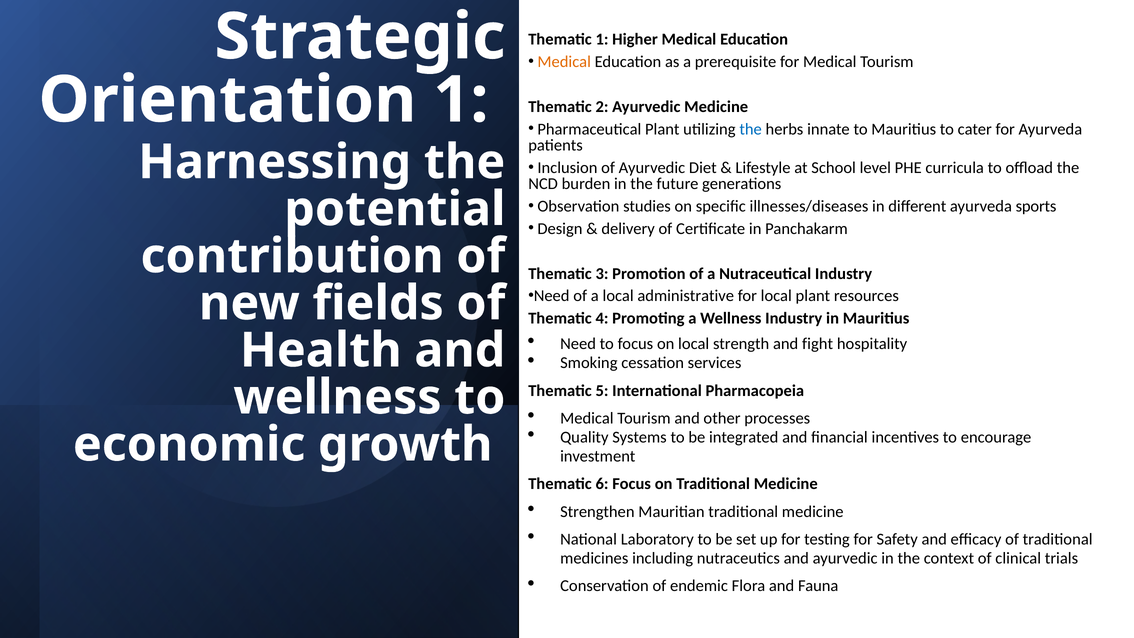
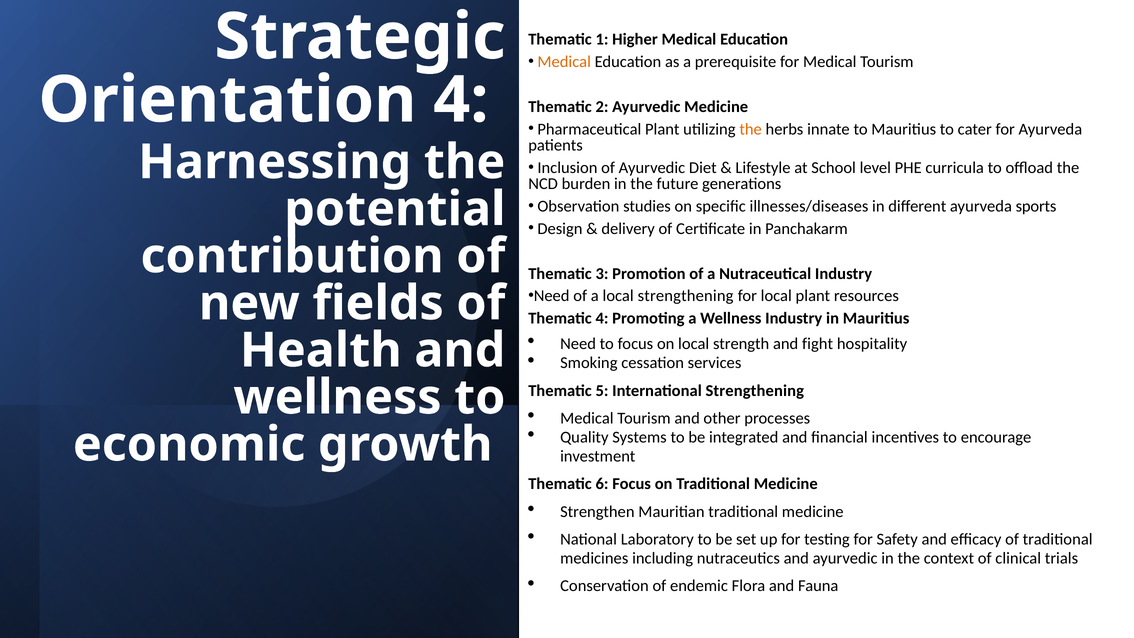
Orientation 1: 1 -> 4
the at (751, 129) colour: blue -> orange
local administrative: administrative -> strengthening
International Pharmacopeia: Pharmacopeia -> Strengthening
